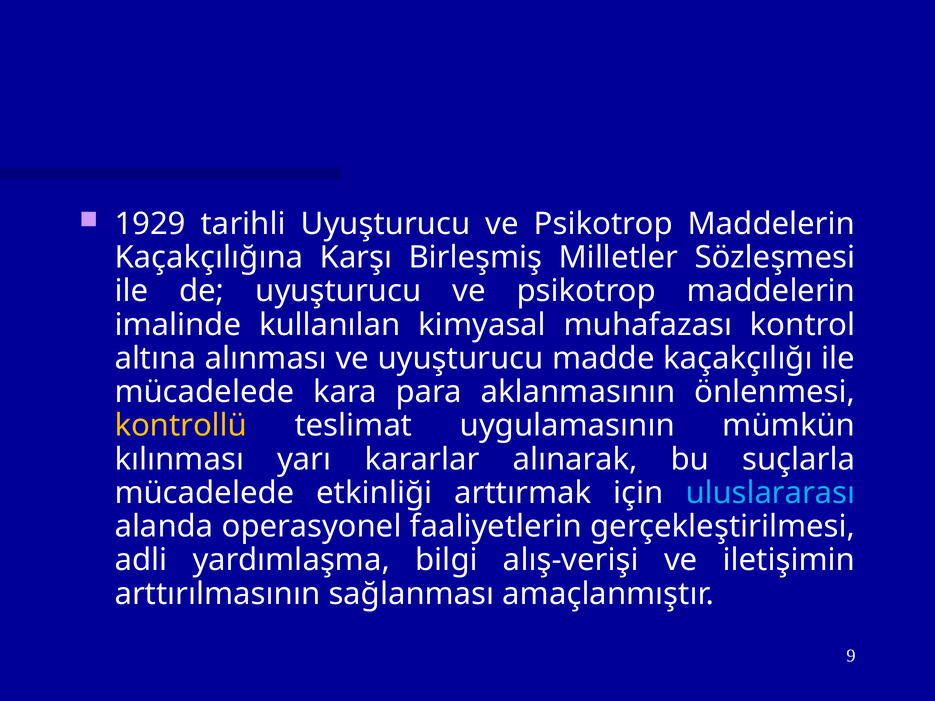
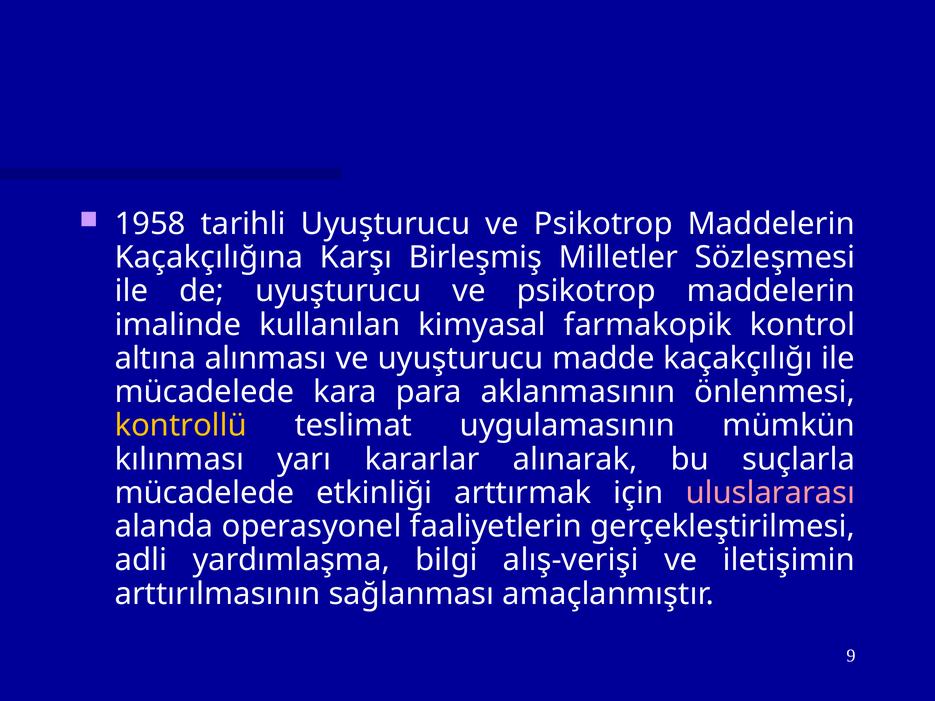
1929: 1929 -> 1958
muhafazası: muhafazası -> farmakopik
uluslararası colour: light blue -> pink
